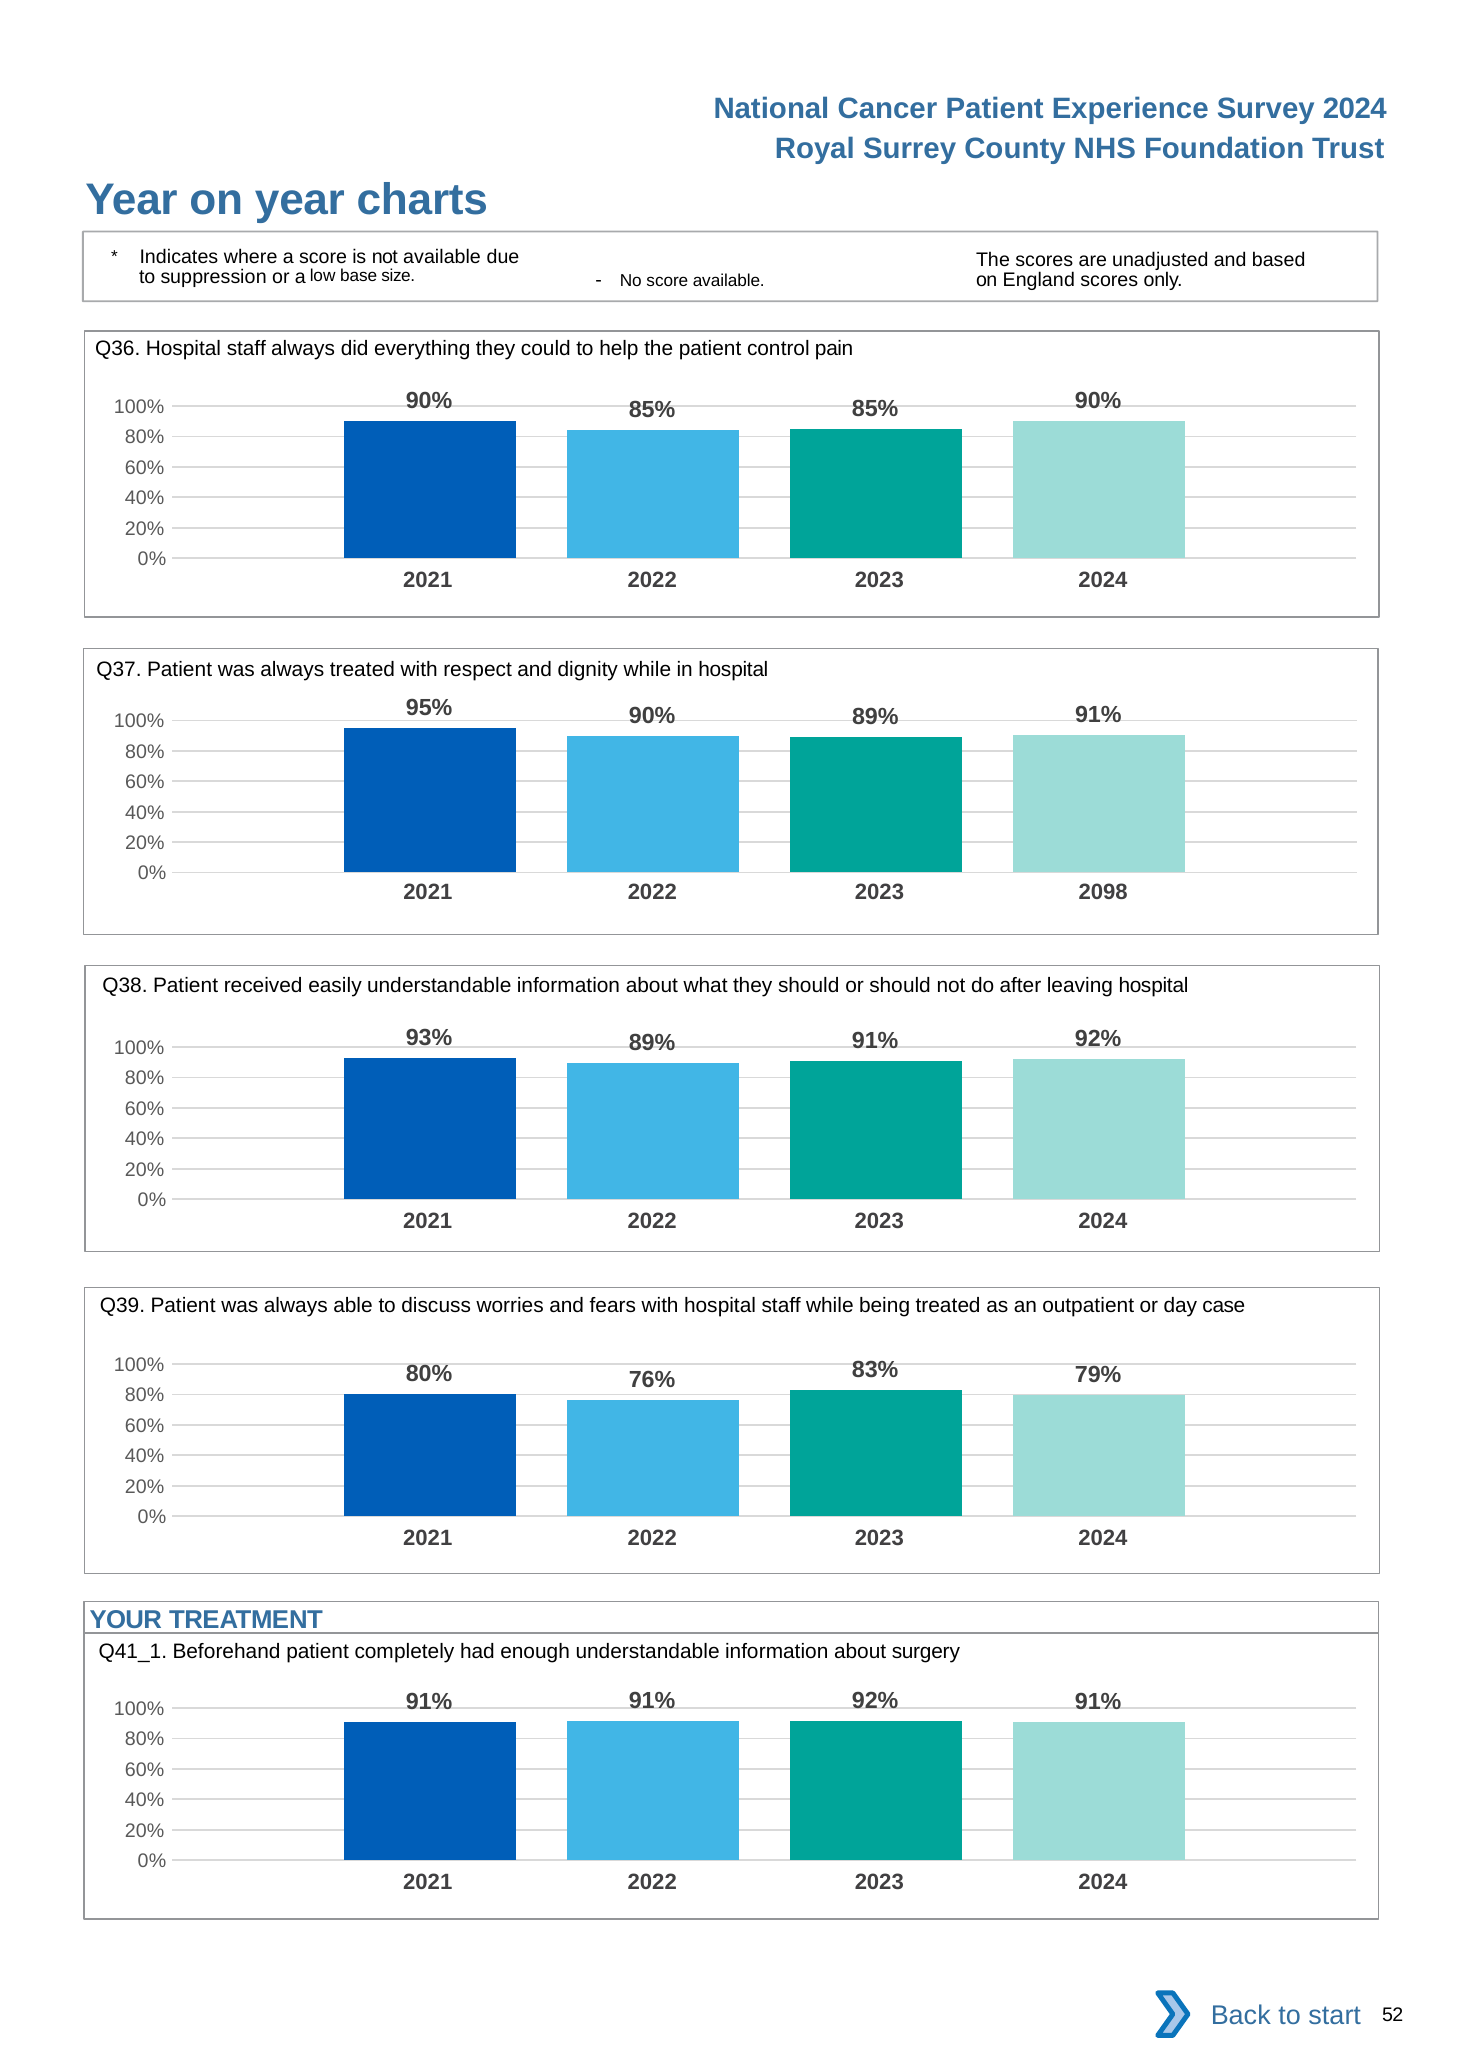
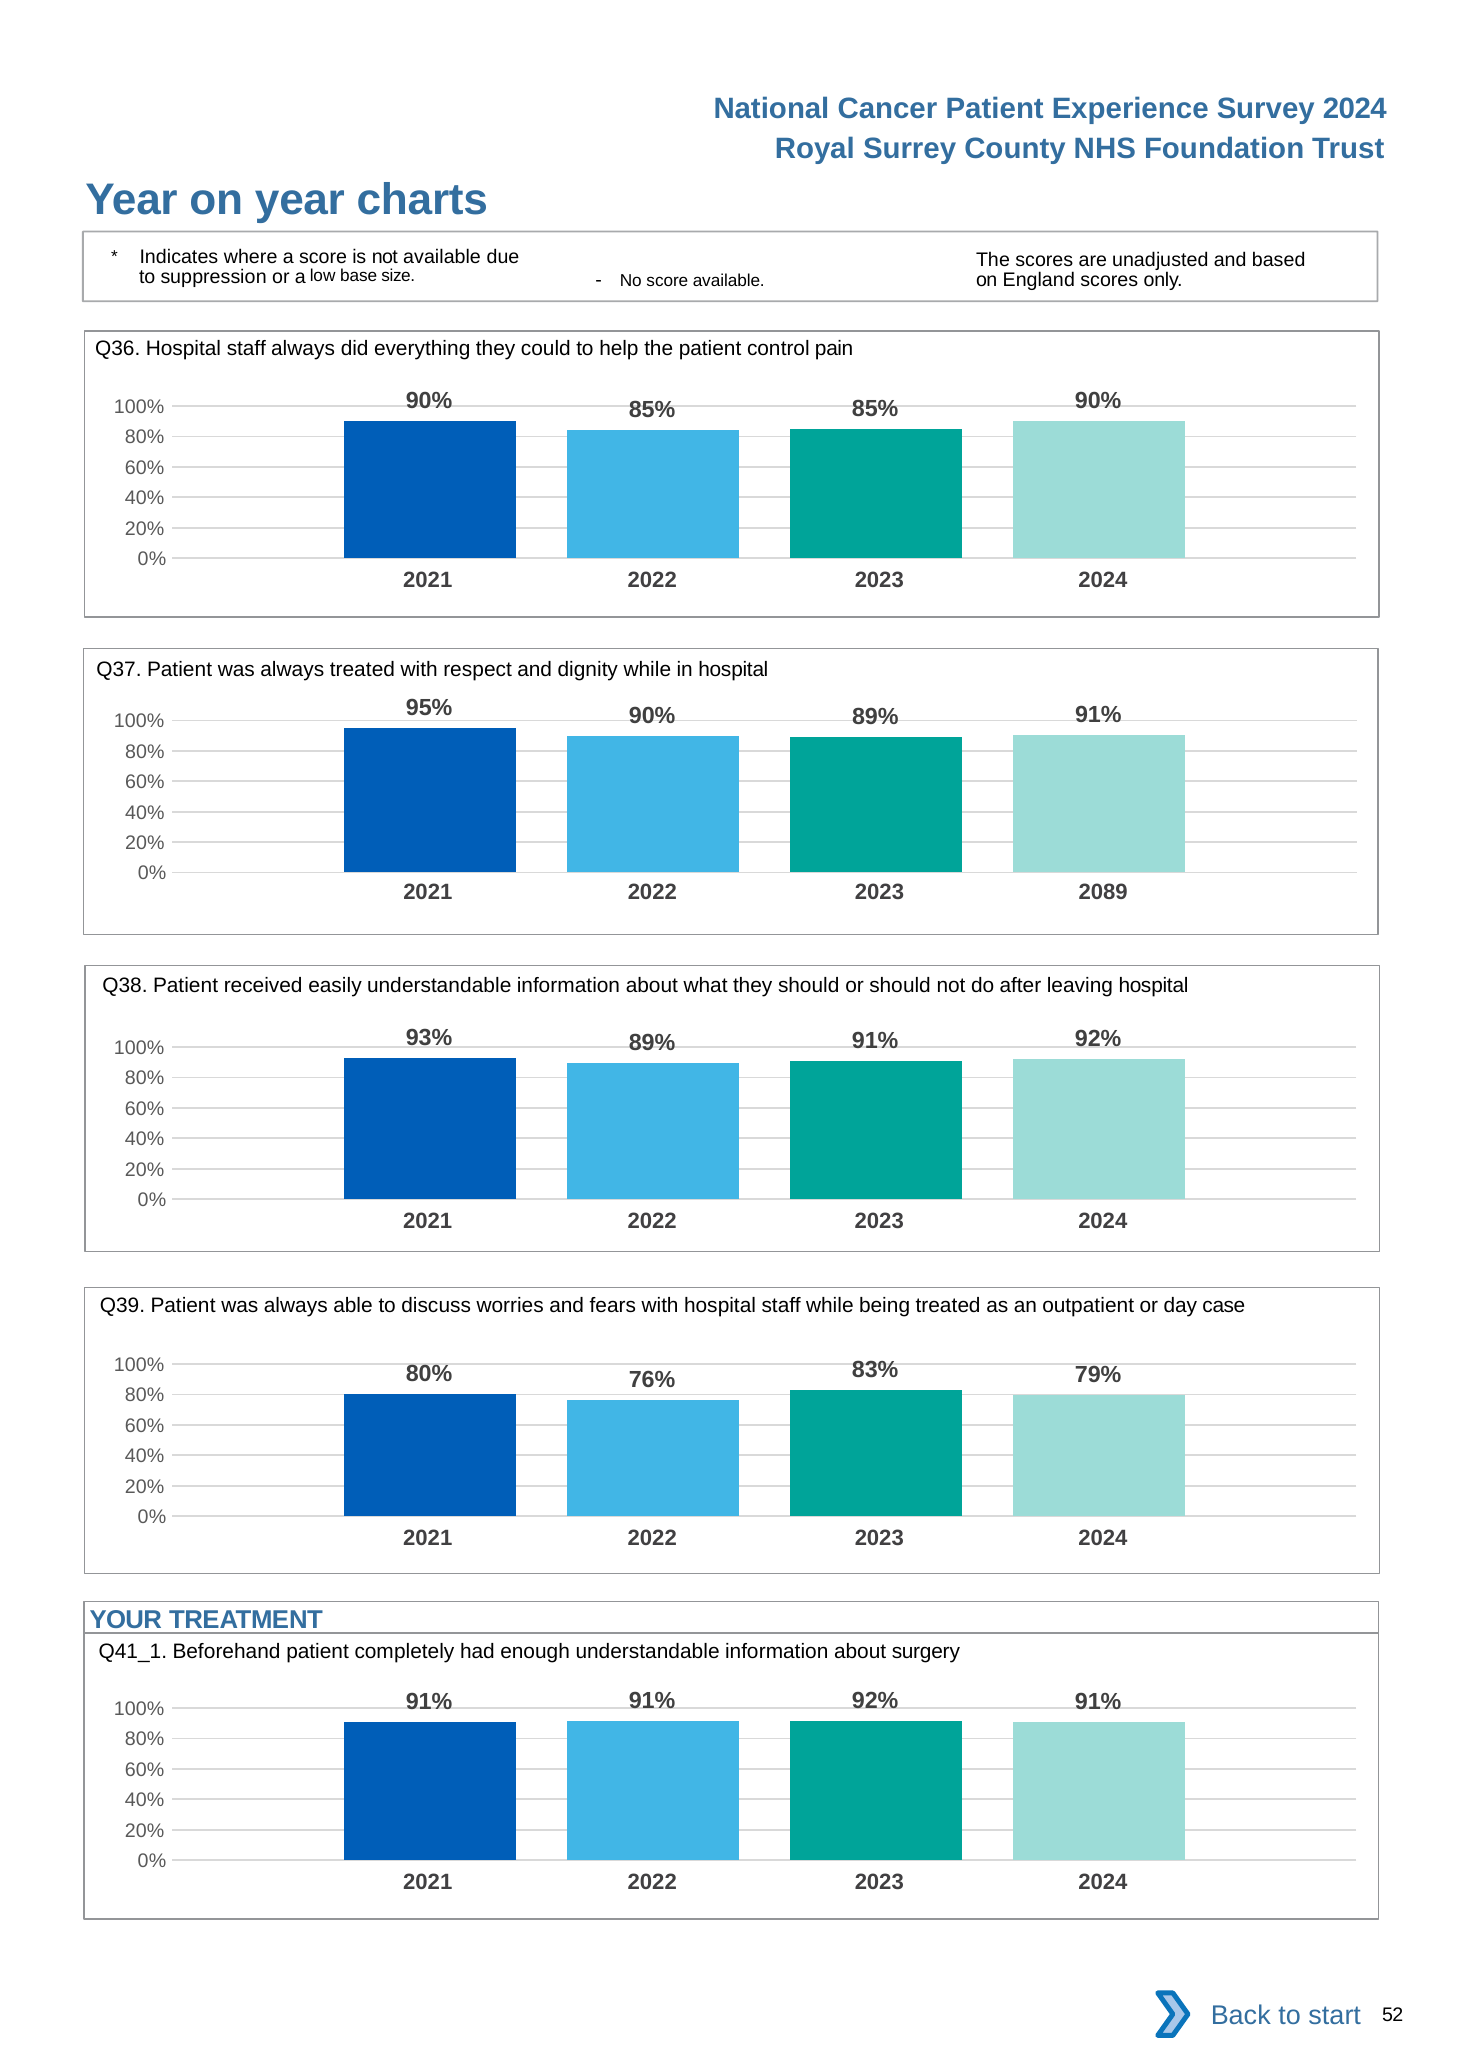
2098: 2098 -> 2089
